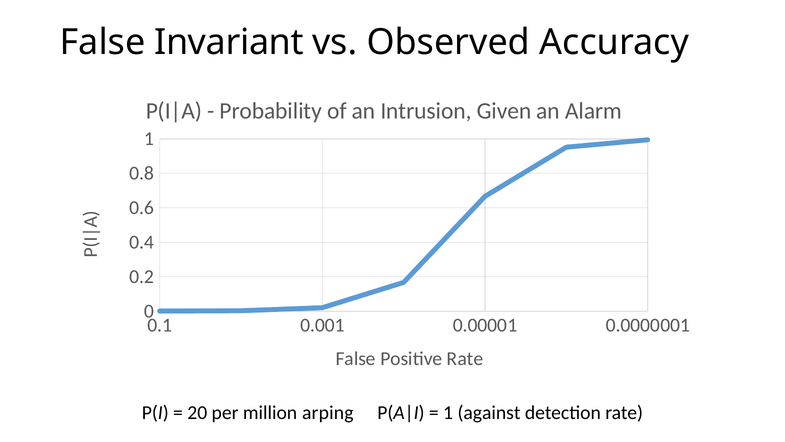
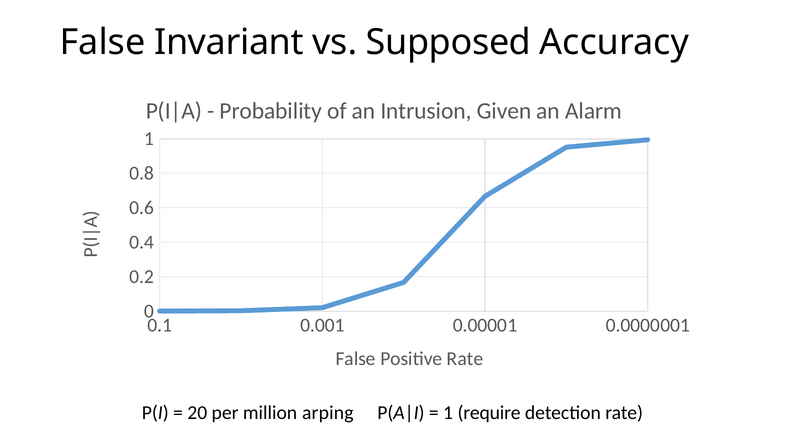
Observed: Observed -> Supposed
against: against -> require
